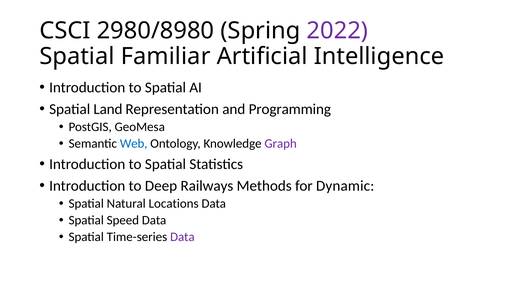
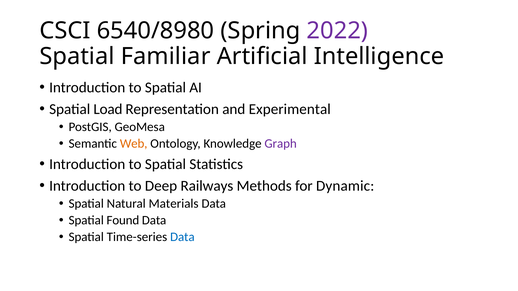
2980/8980: 2980/8980 -> 6540/8980
Land: Land -> Load
Programming: Programming -> Experimental
Web colour: blue -> orange
Locations: Locations -> Materials
Speed: Speed -> Found
Data at (182, 237) colour: purple -> blue
